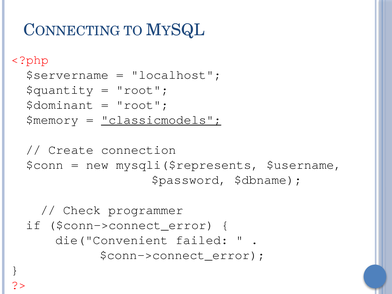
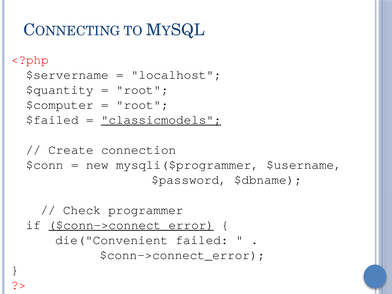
$dominant: $dominant -> $computer
$memory: $memory -> $failed
mysqli($represents: mysqli($represents -> mysqli($programmer
$conn->connect_error at (131, 225) underline: none -> present
